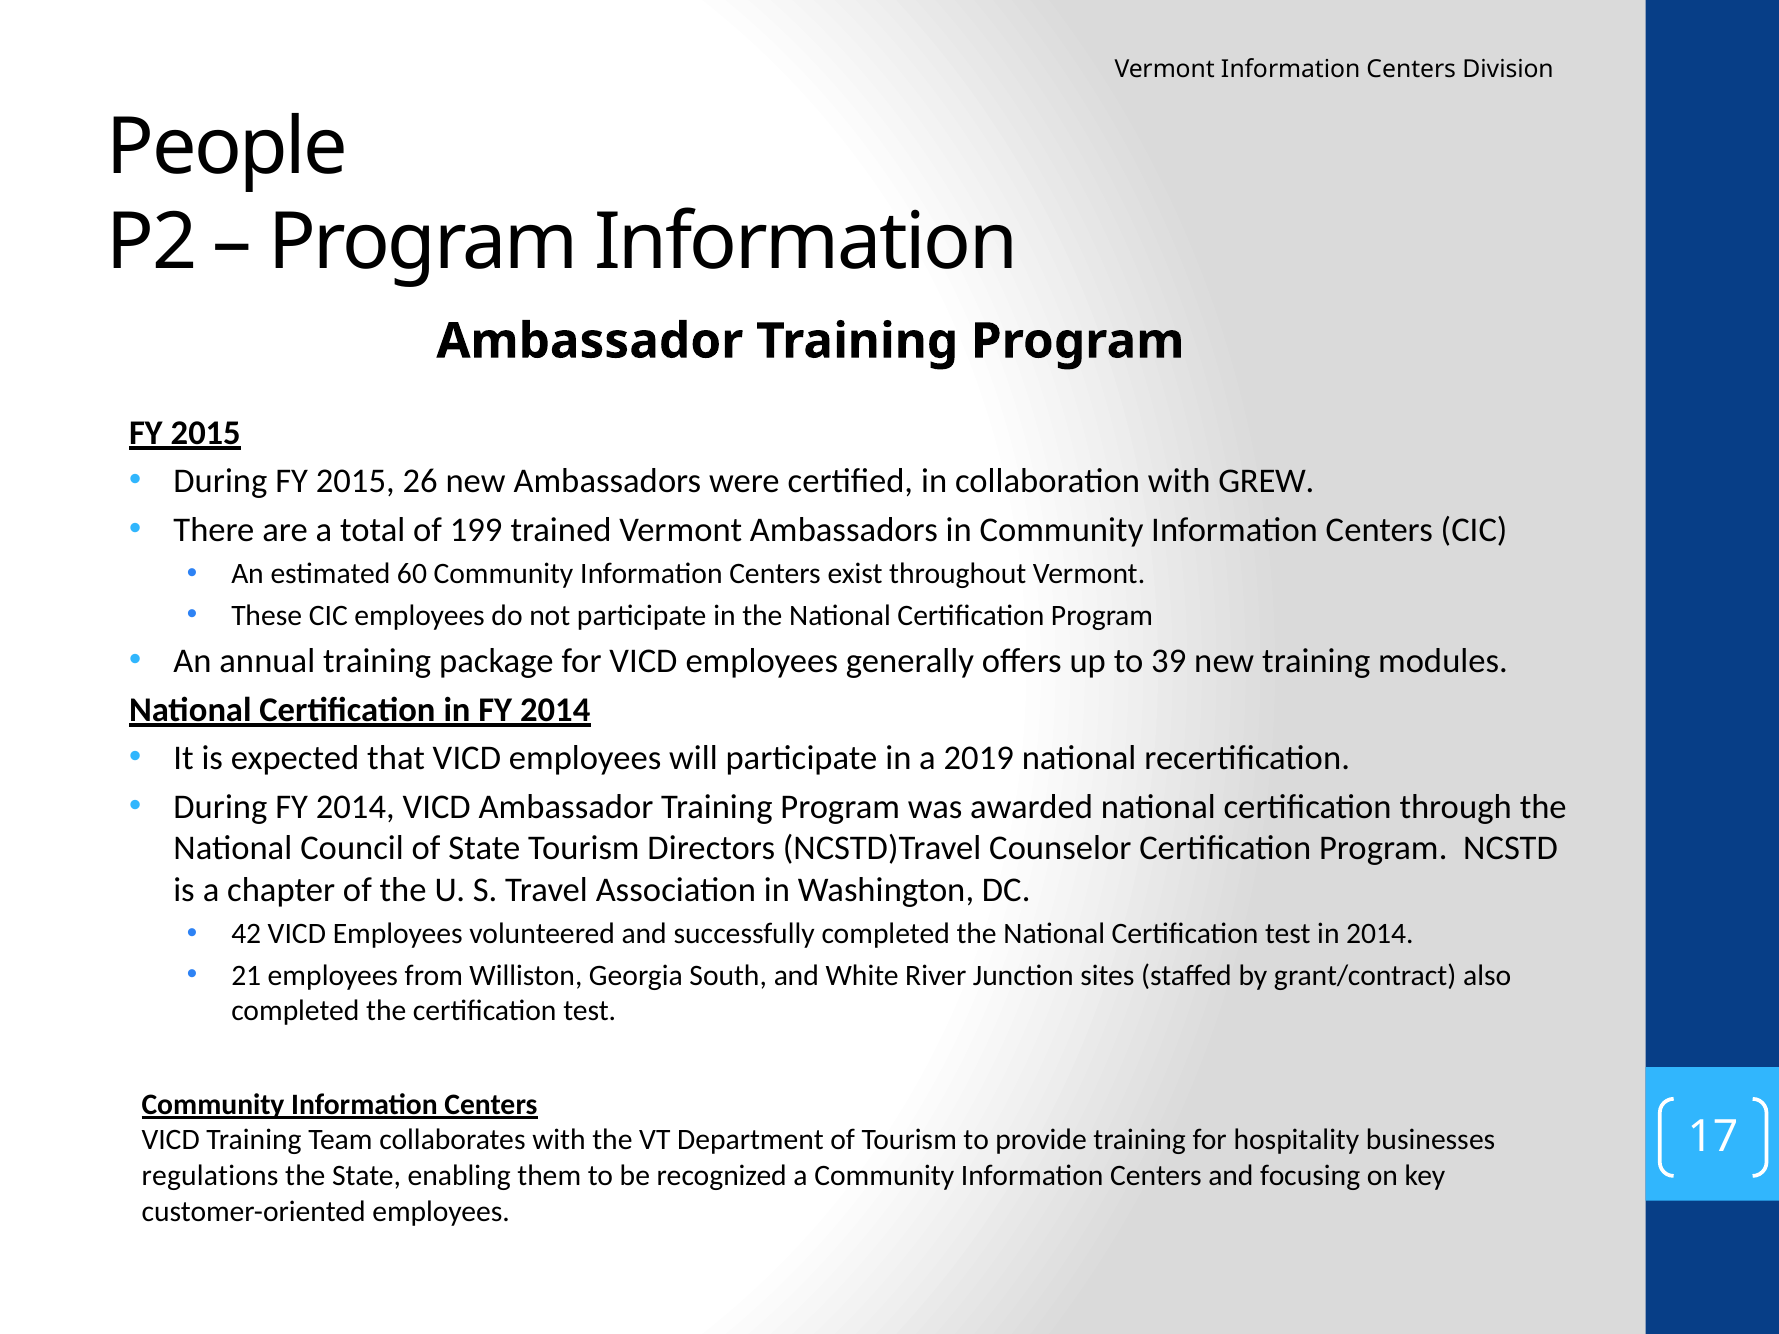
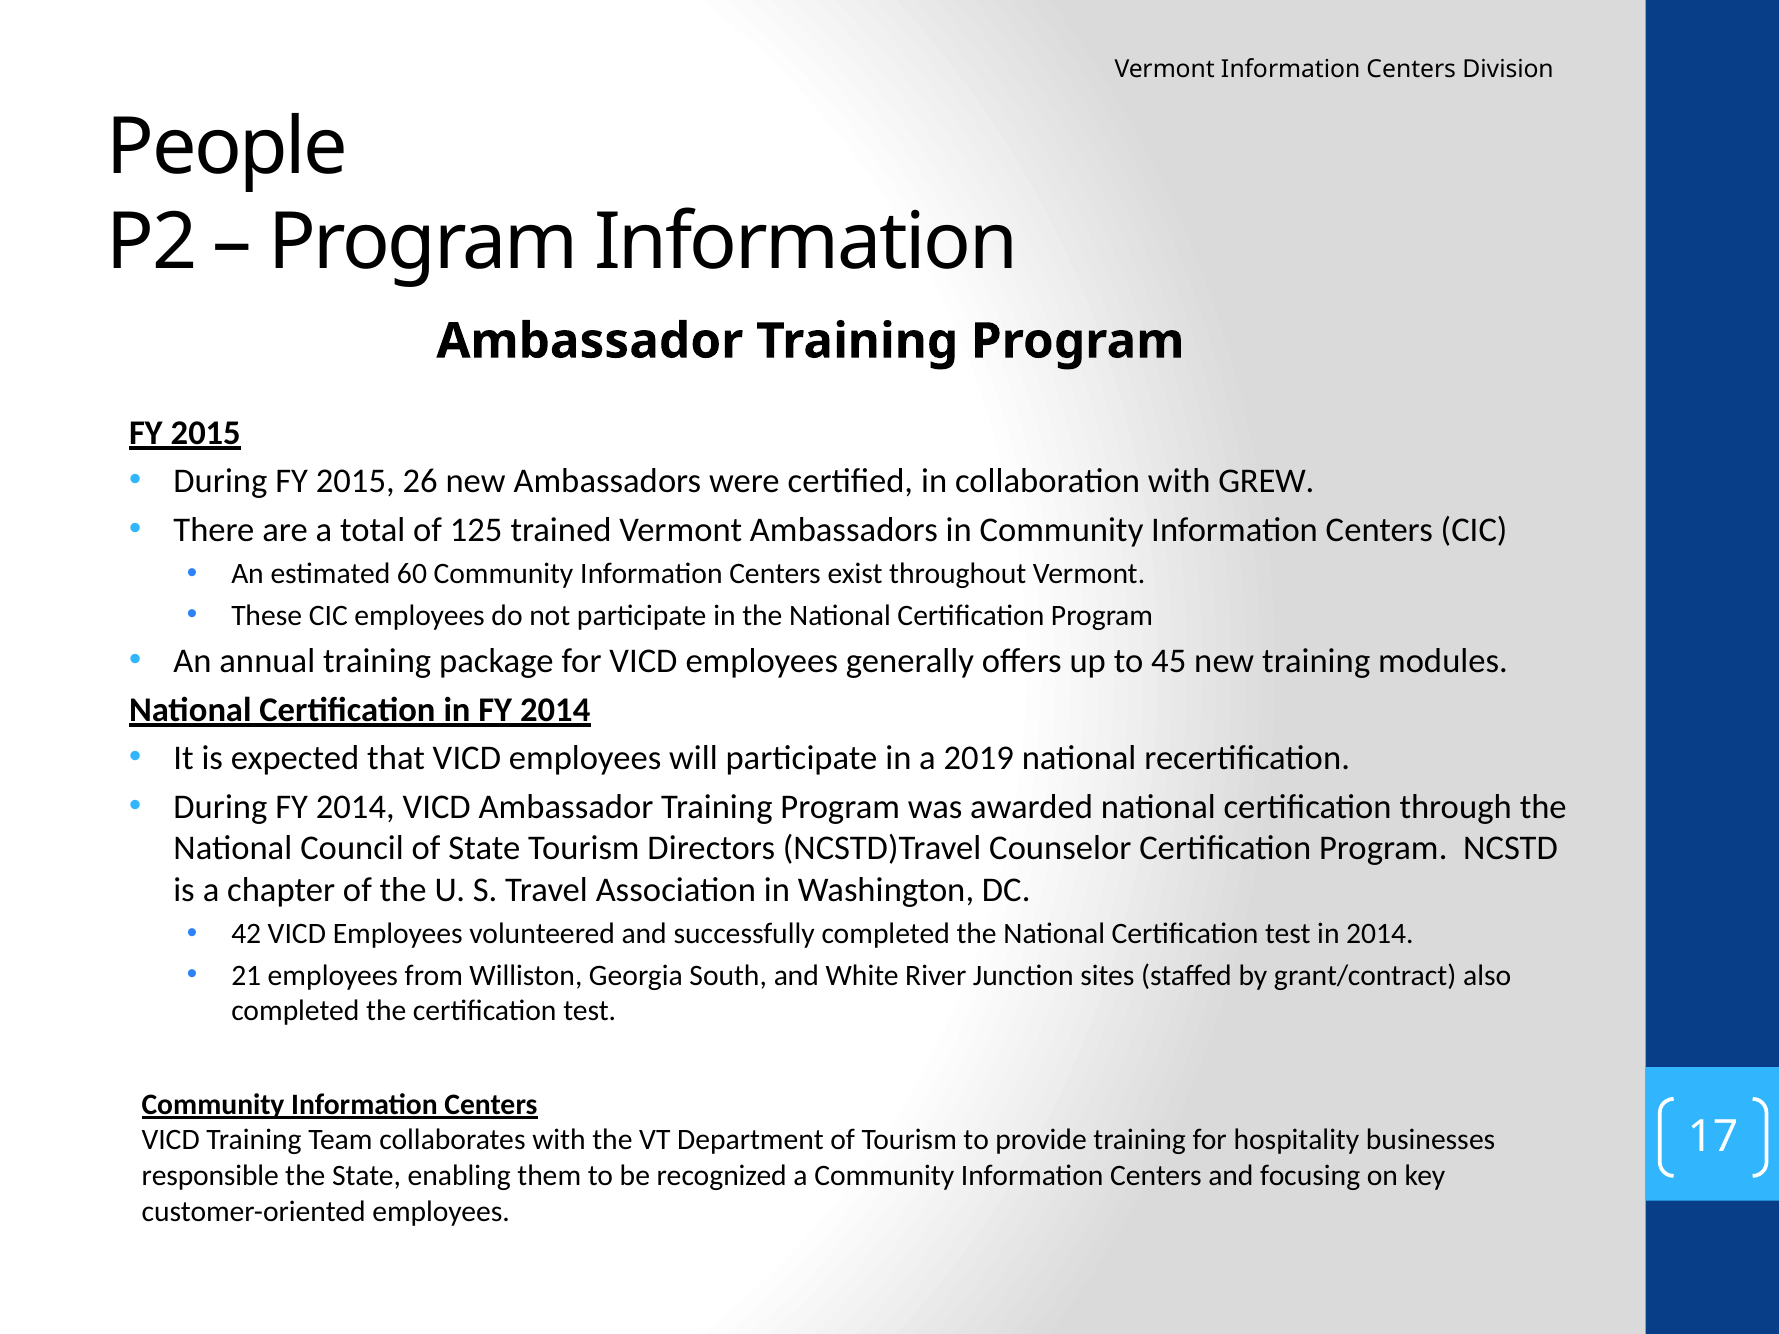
199: 199 -> 125
39: 39 -> 45
regulations: regulations -> responsible
